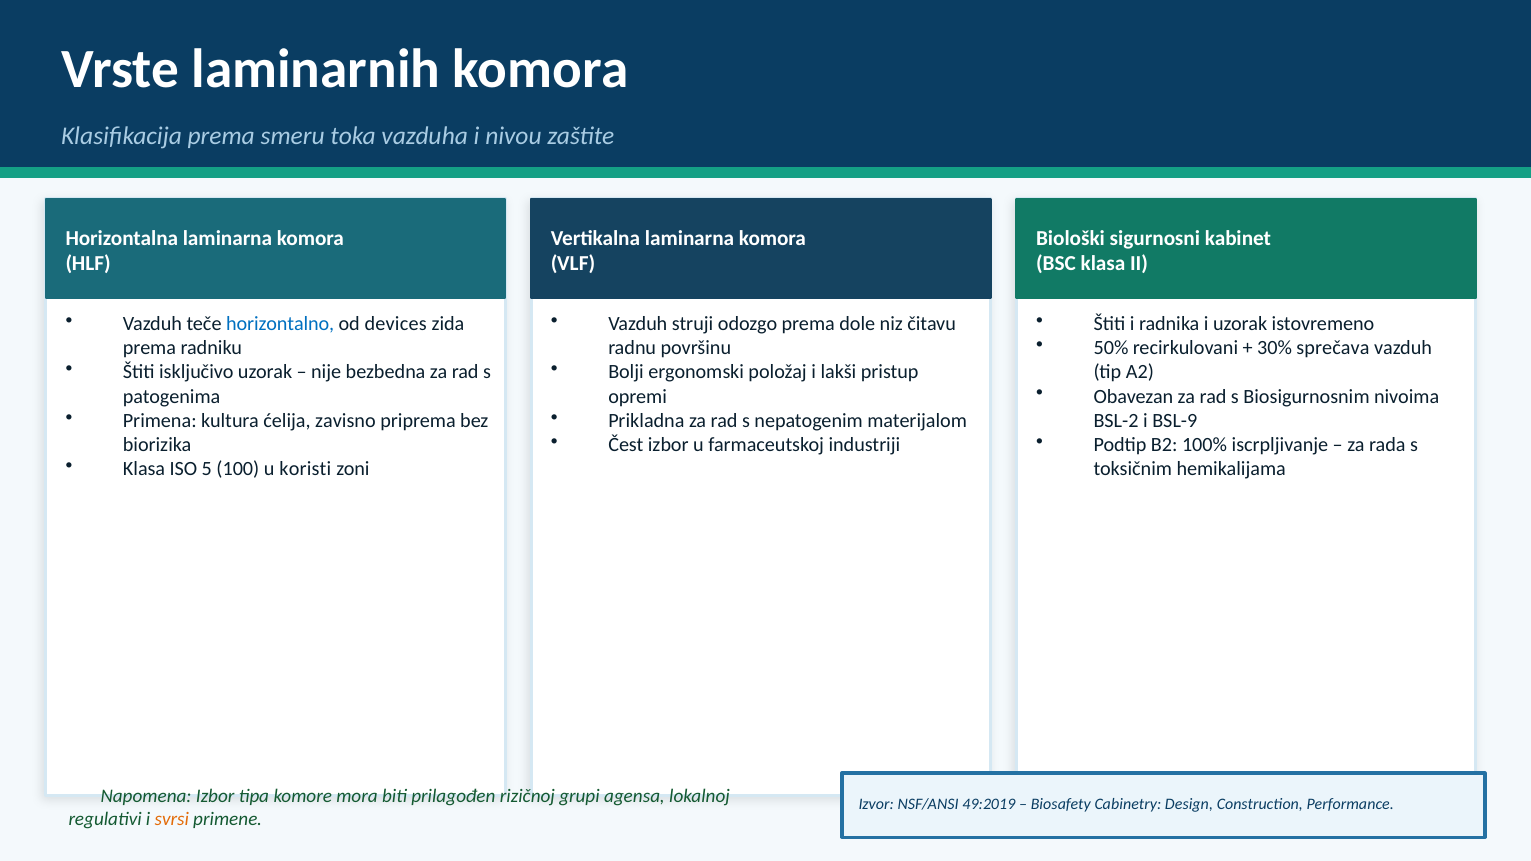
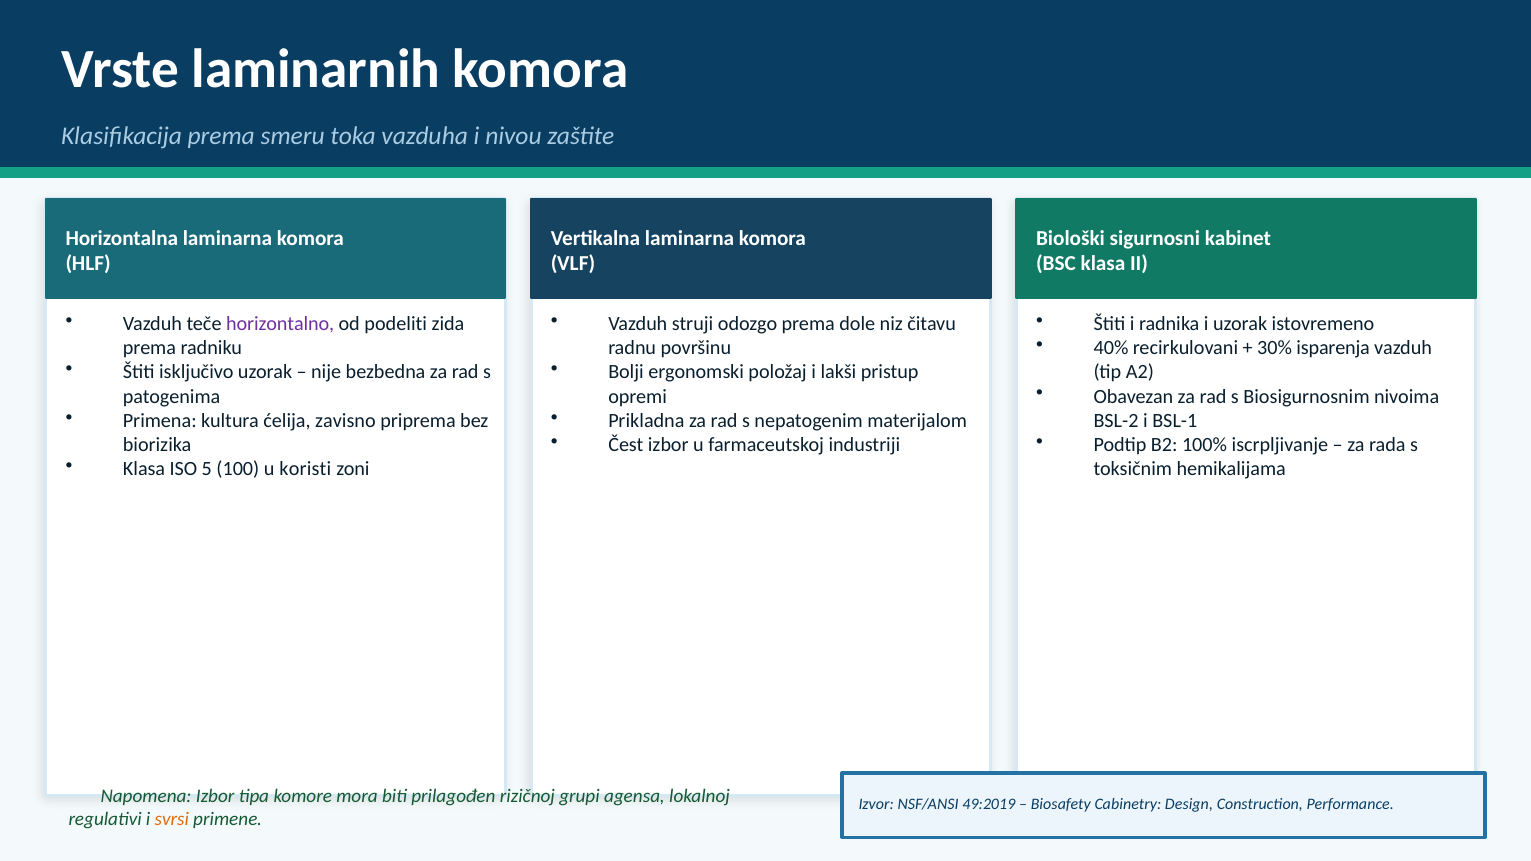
horizontalno colour: blue -> purple
devices: devices -> podeliti
50%: 50% -> 40%
sprečava: sprečava -> isparenja
BSL-9: BSL-9 -> BSL-1
